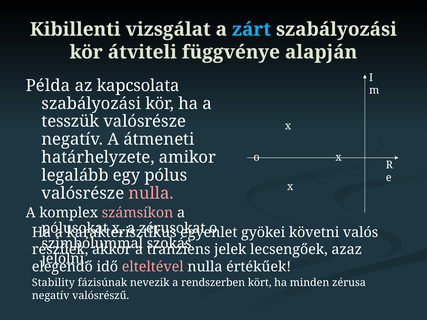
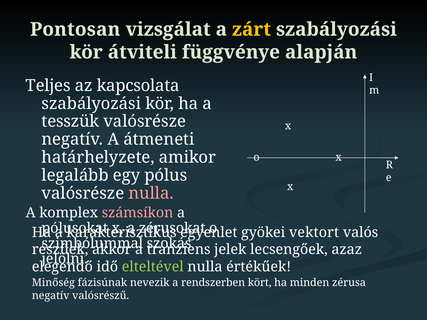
Kibillenti: Kibillenti -> Pontosan
zárt colour: light blue -> yellow
Példa: Példa -> Teljes
követni: követni -> vektort
elteltével colour: pink -> light green
Stability: Stability -> Minőség
